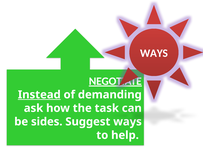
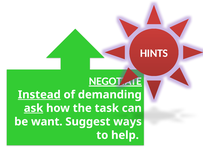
WAYS at (154, 53): WAYS -> HINTS
ask underline: none -> present
sides: sides -> want
